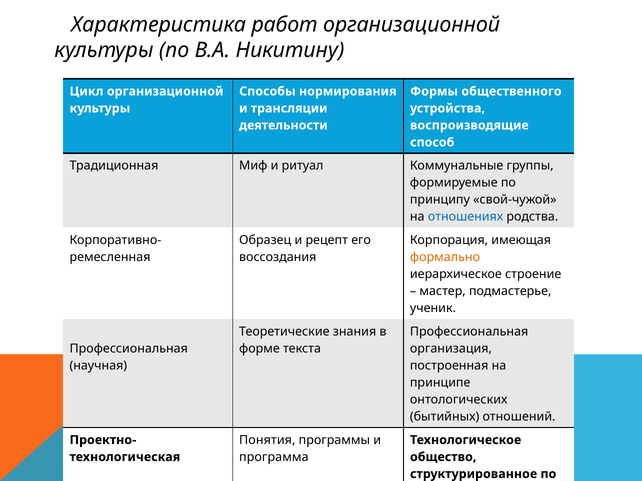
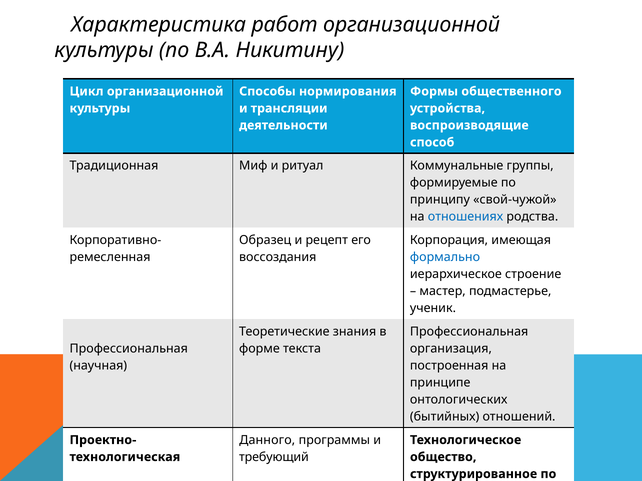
формально colour: orange -> blue
Понятия: Понятия -> Данного
программа: программа -> требующий
